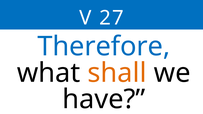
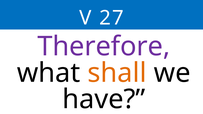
Therefore colour: blue -> purple
